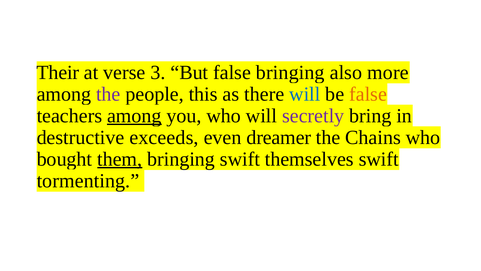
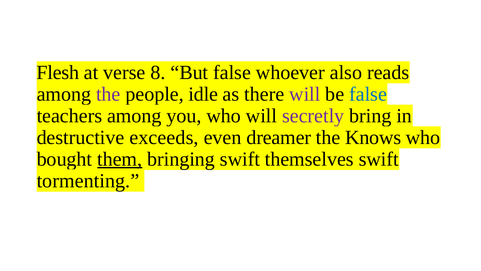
Their: Their -> Flesh
3: 3 -> 8
false bringing: bringing -> whoever
more: more -> reads
this: this -> idle
will at (305, 94) colour: blue -> purple
false at (368, 94) colour: orange -> blue
among at (134, 116) underline: present -> none
Chains: Chains -> Knows
